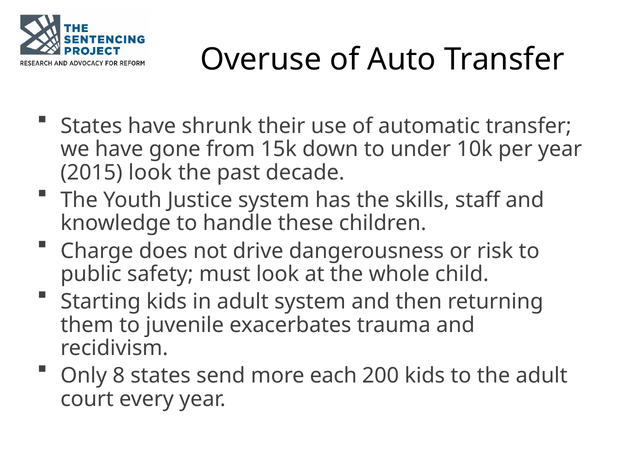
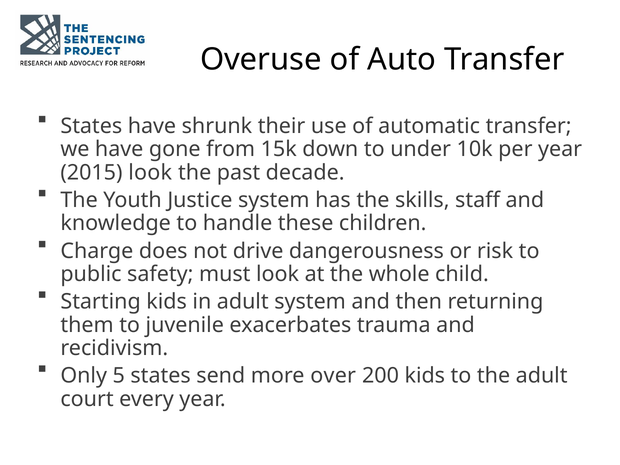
8: 8 -> 5
each: each -> over
